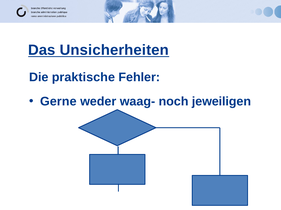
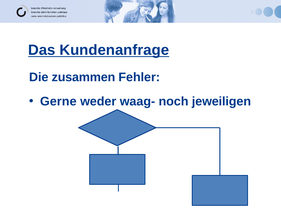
Unsicherheiten: Unsicherheiten -> Kundenanfrage
praktische: praktische -> zusammen
